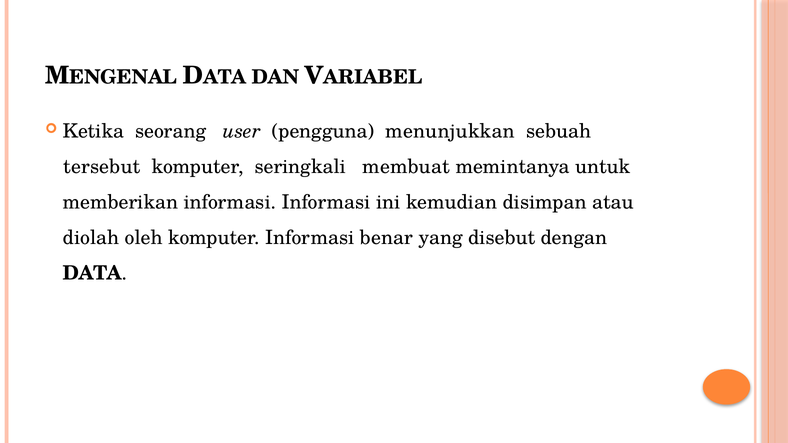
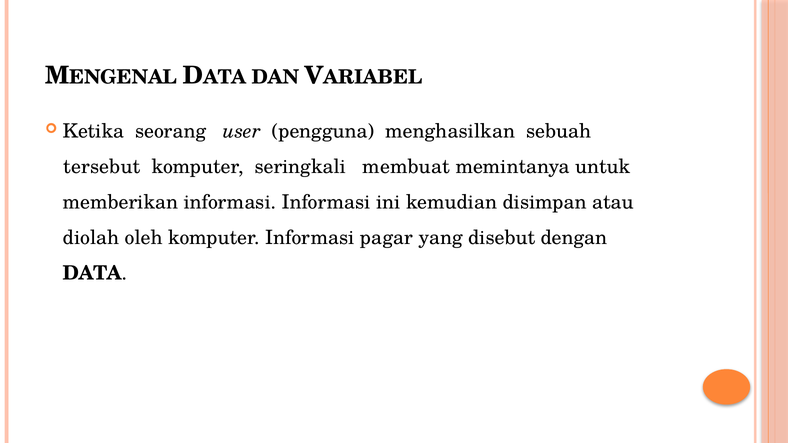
menunjukkan: menunjukkan -> menghasilkan
benar: benar -> pagar
